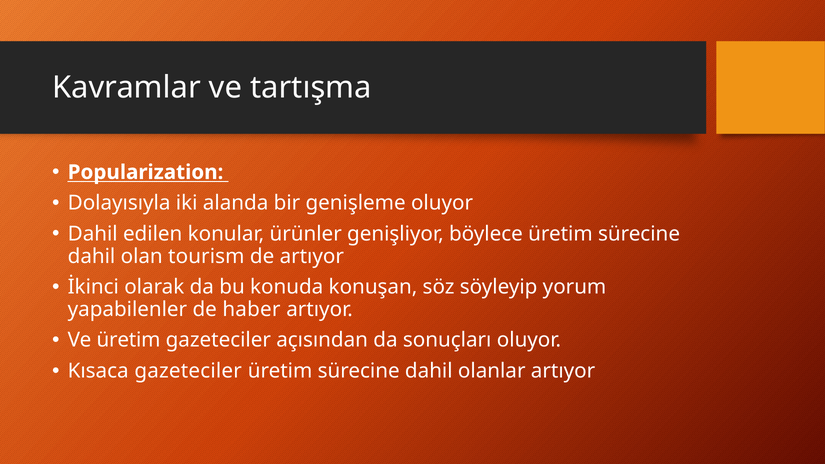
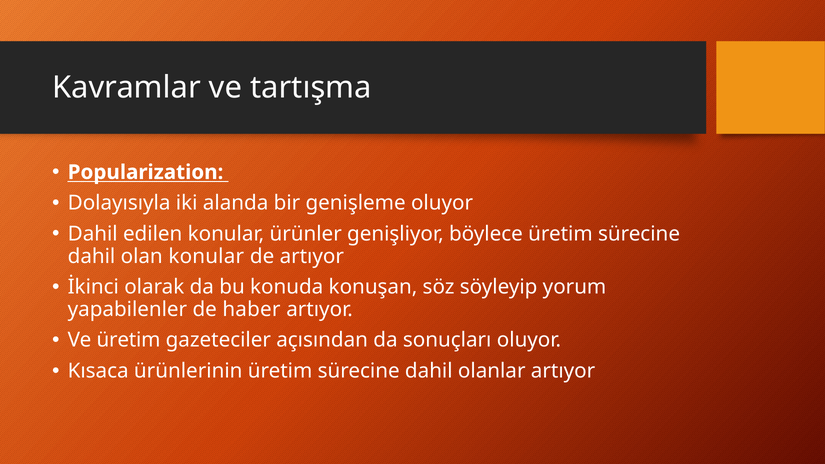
olan tourism: tourism -> konular
Kısaca gazeteciler: gazeteciler -> ürünlerinin
